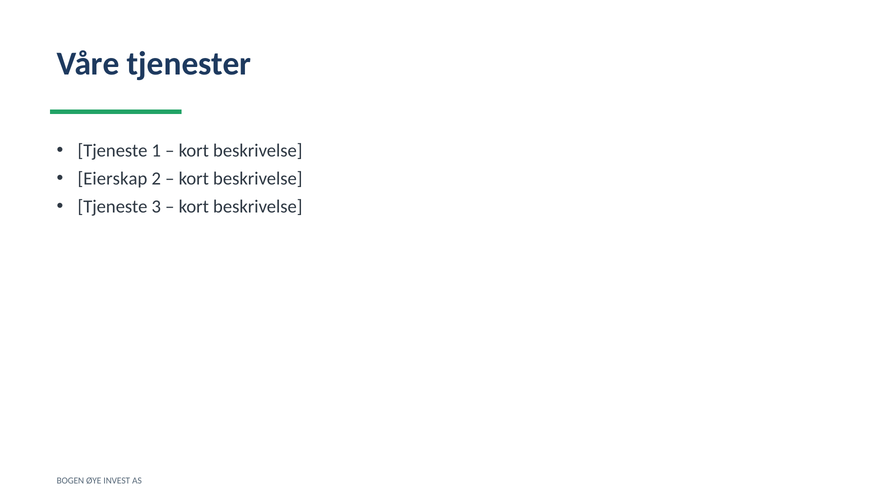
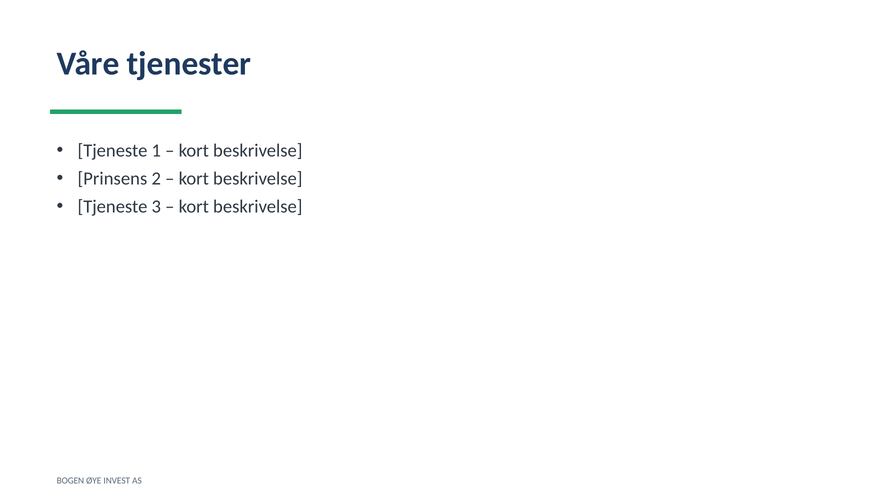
Eierskap: Eierskap -> Prinsens
